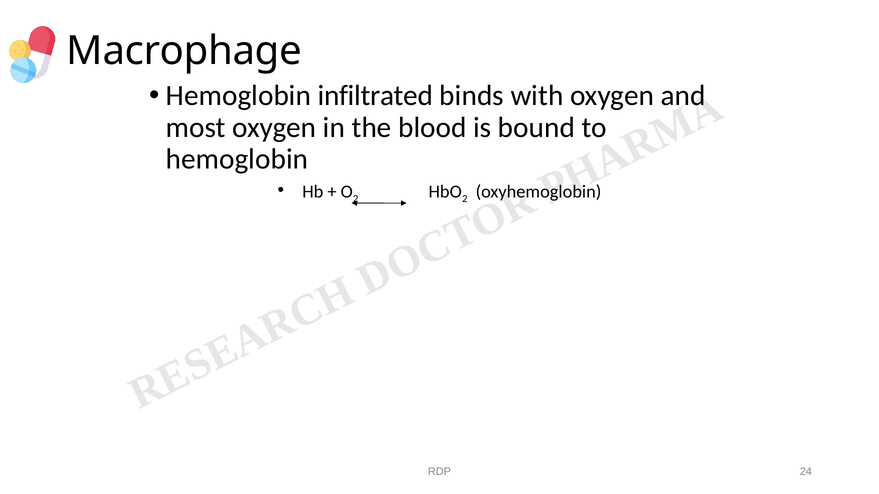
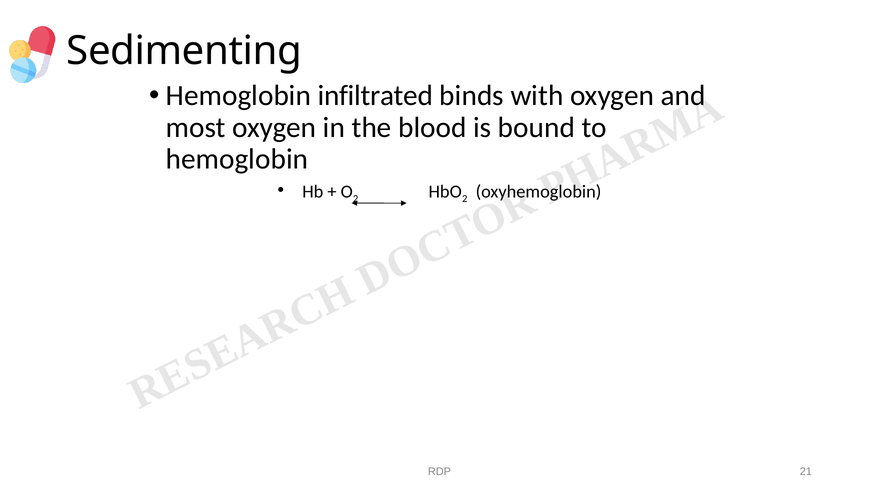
Macrophage: Macrophage -> Sedimenting
24: 24 -> 21
